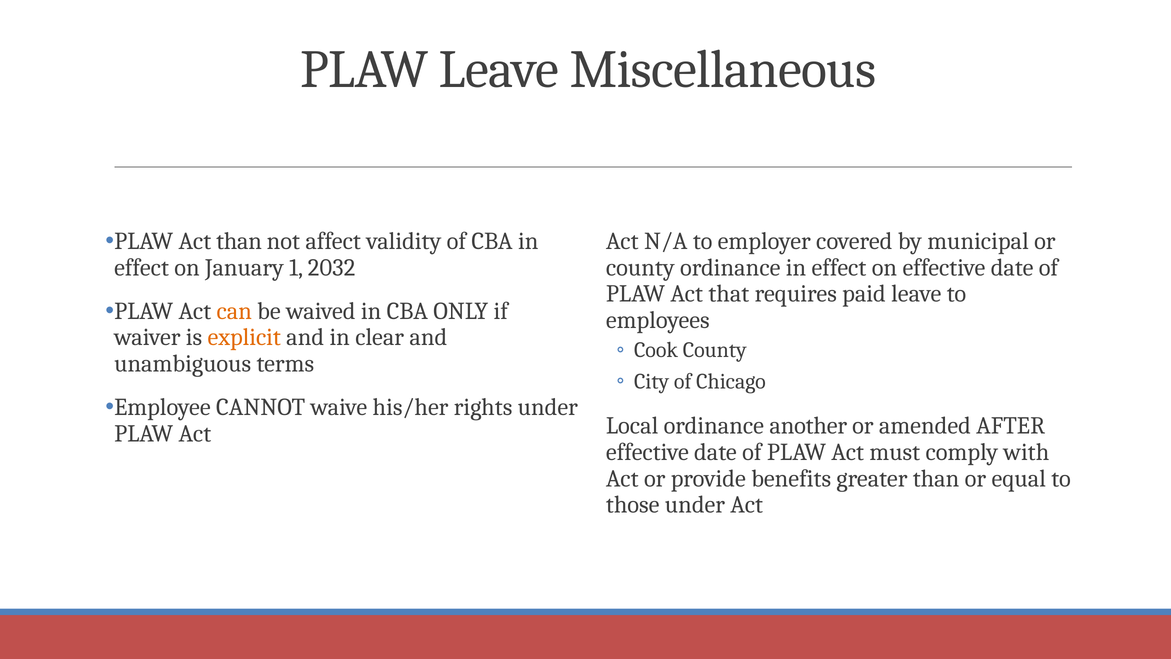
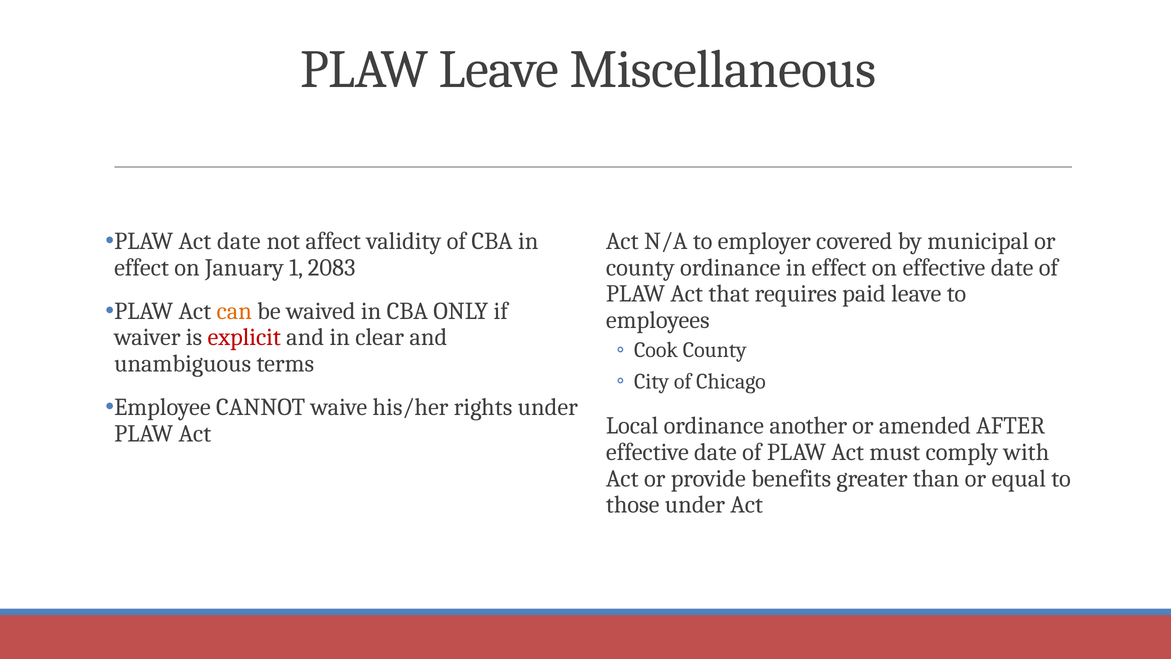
Act than: than -> date
2032: 2032 -> 2083
explicit colour: orange -> red
